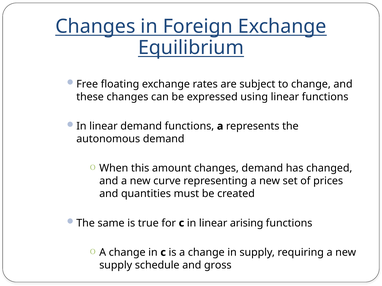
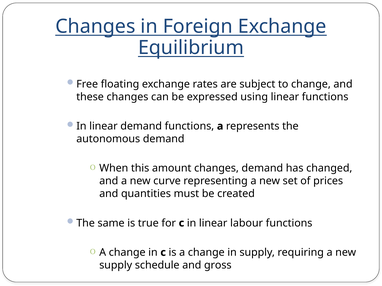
arising: arising -> labour
